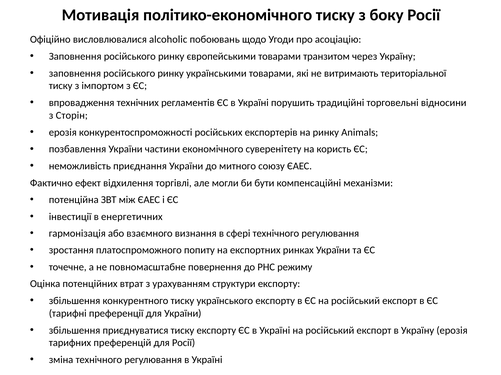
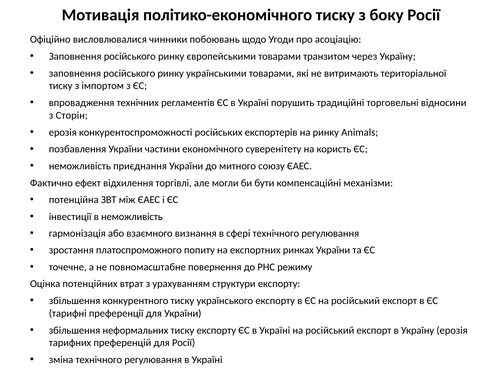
alcoholic: alcoholic -> чинники
в енергетичних: енергетичних -> неможливість
приєднуватися: приєднуватися -> неформальних
